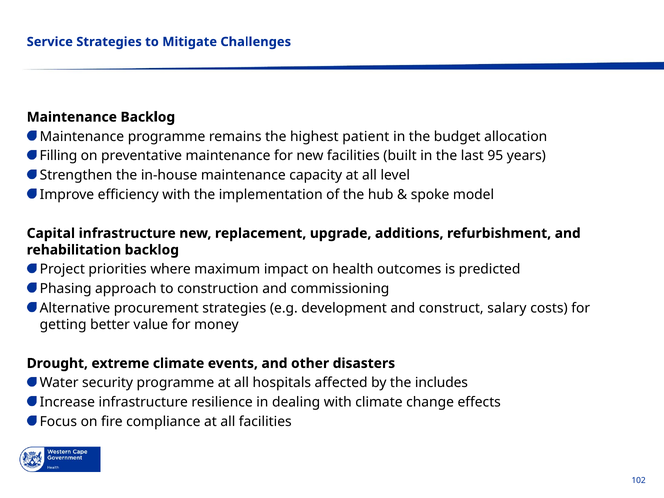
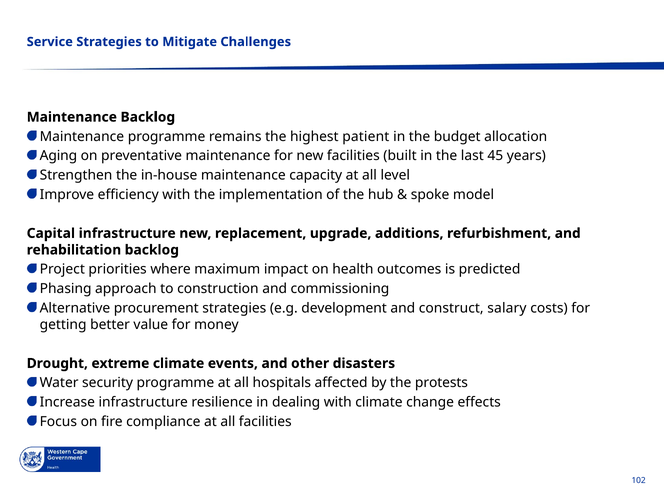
Filling: Filling -> Aging
95: 95 -> 45
includes: includes -> protests
